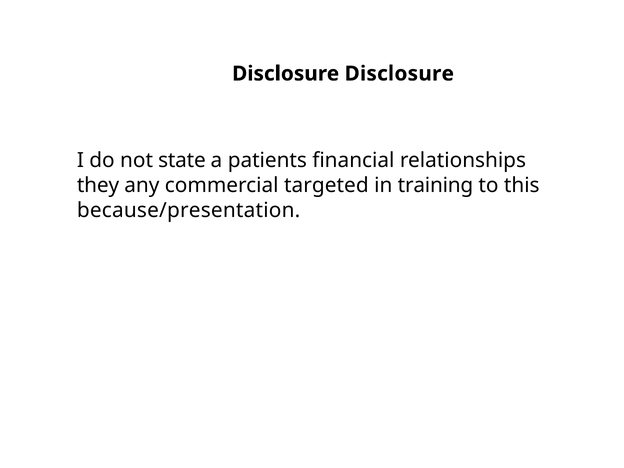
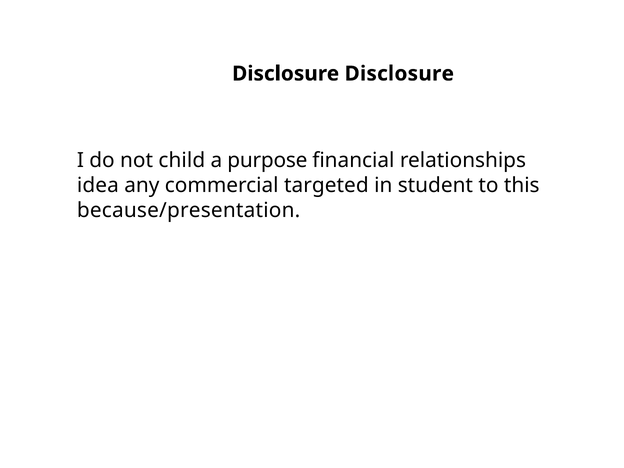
state: state -> child
patients: patients -> purpose
they: they -> idea
training: training -> student
